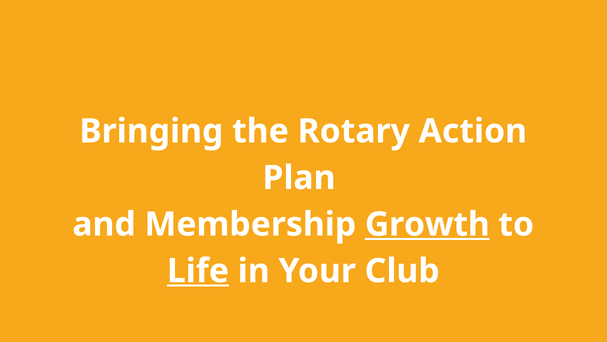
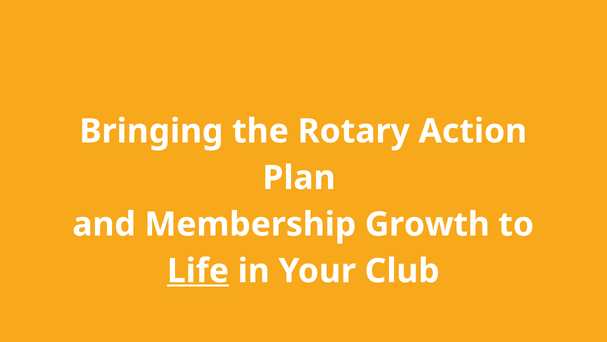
Growth underline: present -> none
